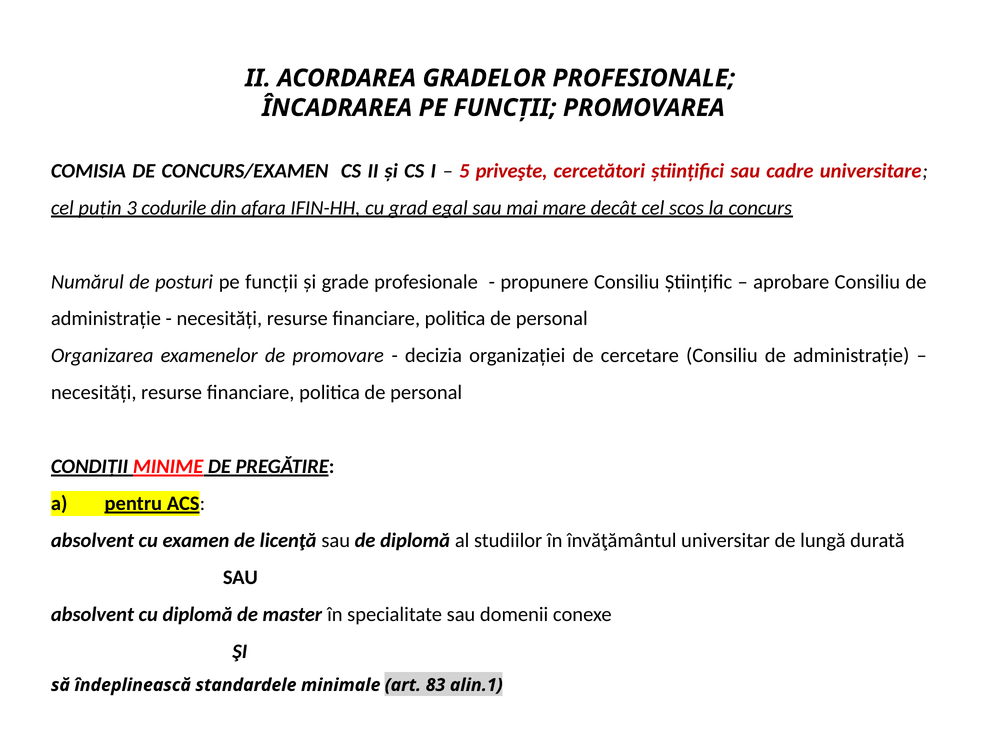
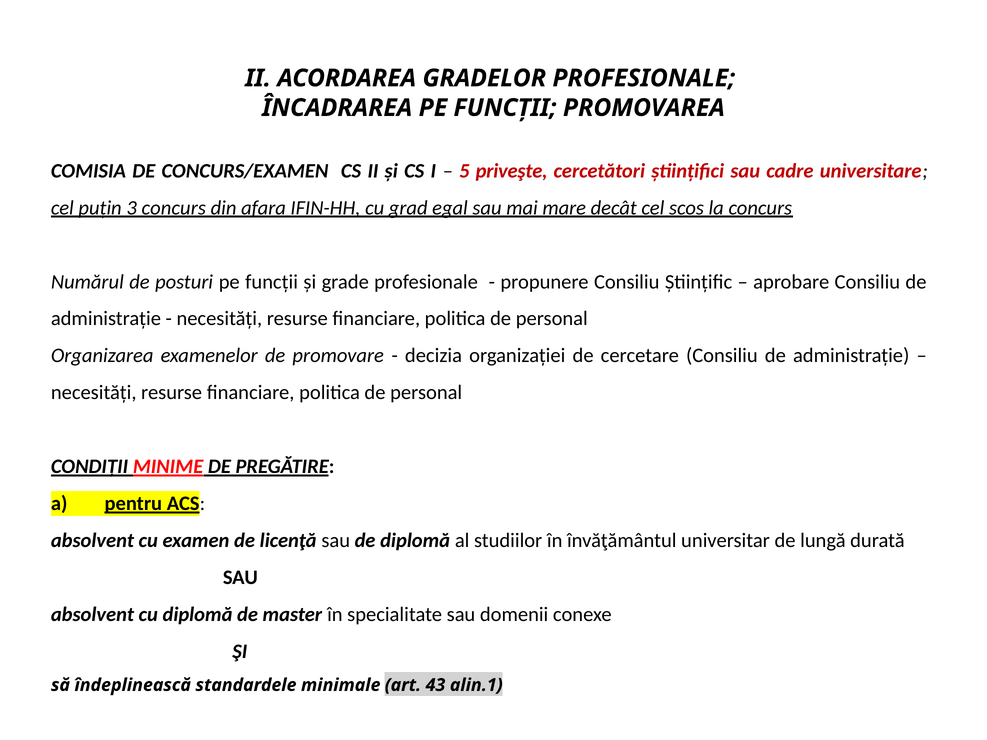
3 codurile: codurile -> concurs
83: 83 -> 43
